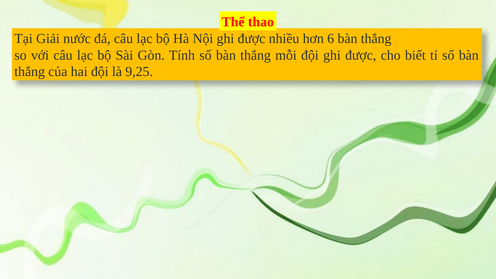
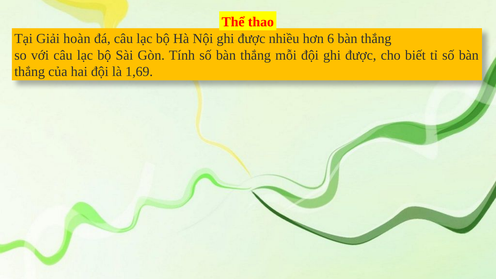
nước: nước -> hoàn
9,25: 9,25 -> 1,69
